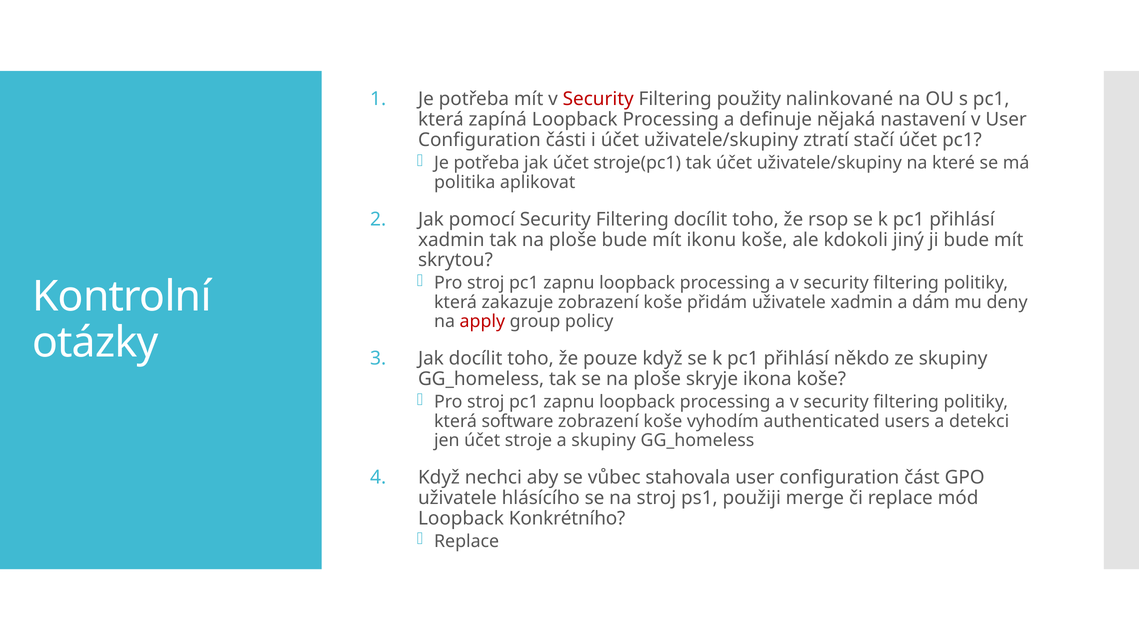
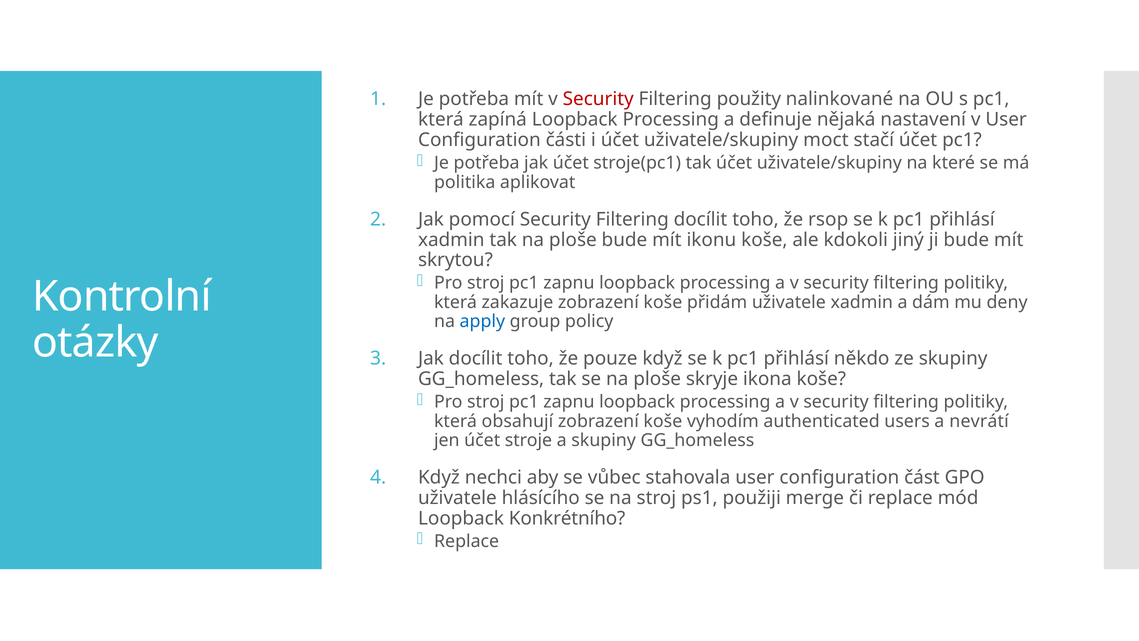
ztratí: ztratí -> moct
apply colour: red -> blue
software: software -> obsahují
detekci: detekci -> nevrátí
